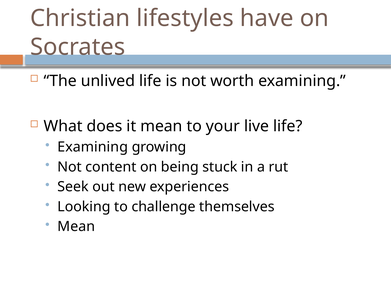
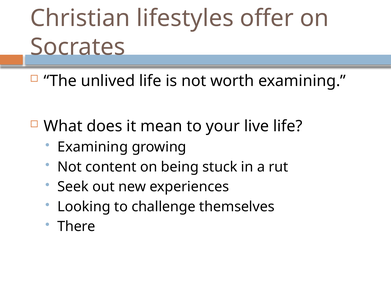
have: have -> offer
Mean at (76, 227): Mean -> There
